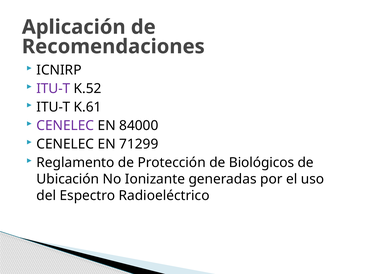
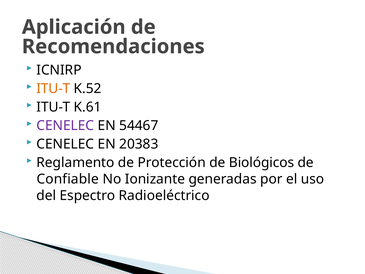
ITU-T at (53, 89) colour: purple -> orange
84000: 84000 -> 54467
71299: 71299 -> 20383
Ubicación: Ubicación -> Confiable
